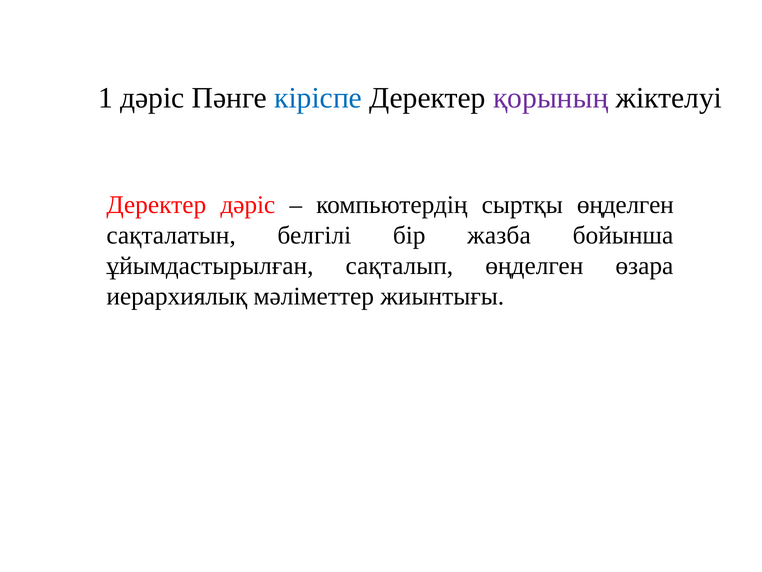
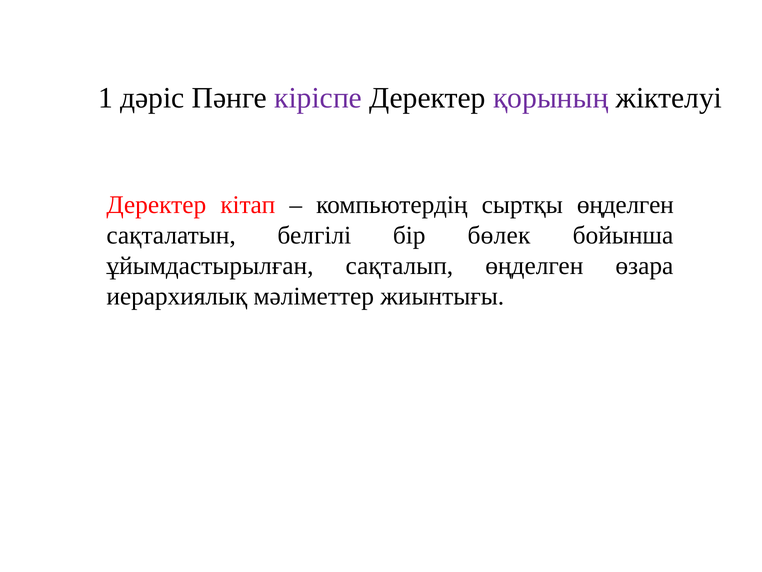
кіріспе colour: blue -> purple
Деректер дәріс: дәріс -> кітап
жазба: жазба -> бөлек
